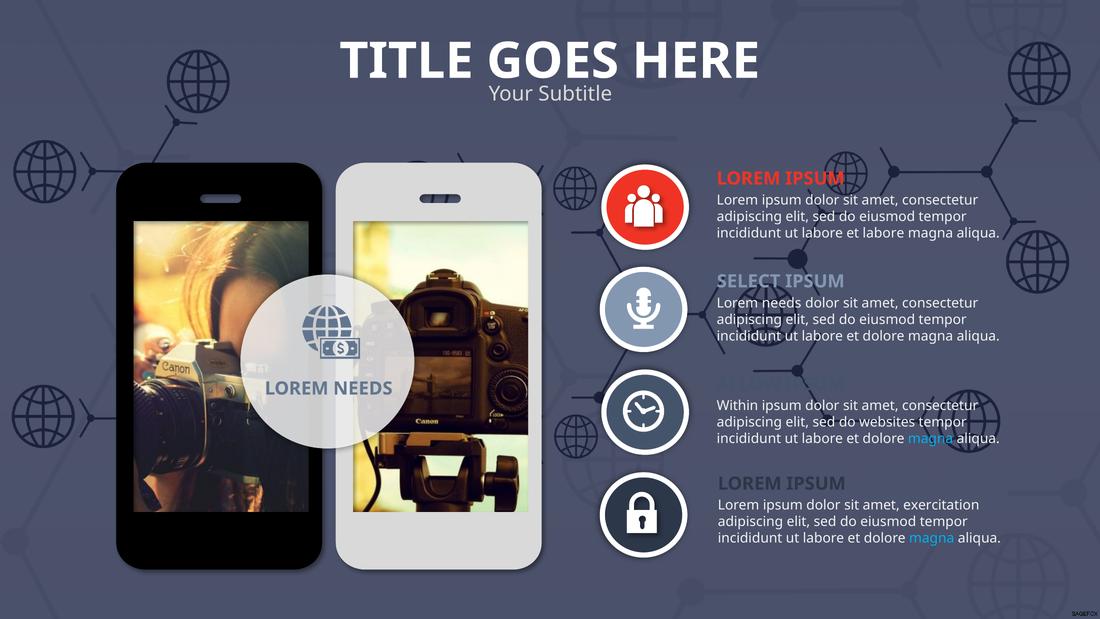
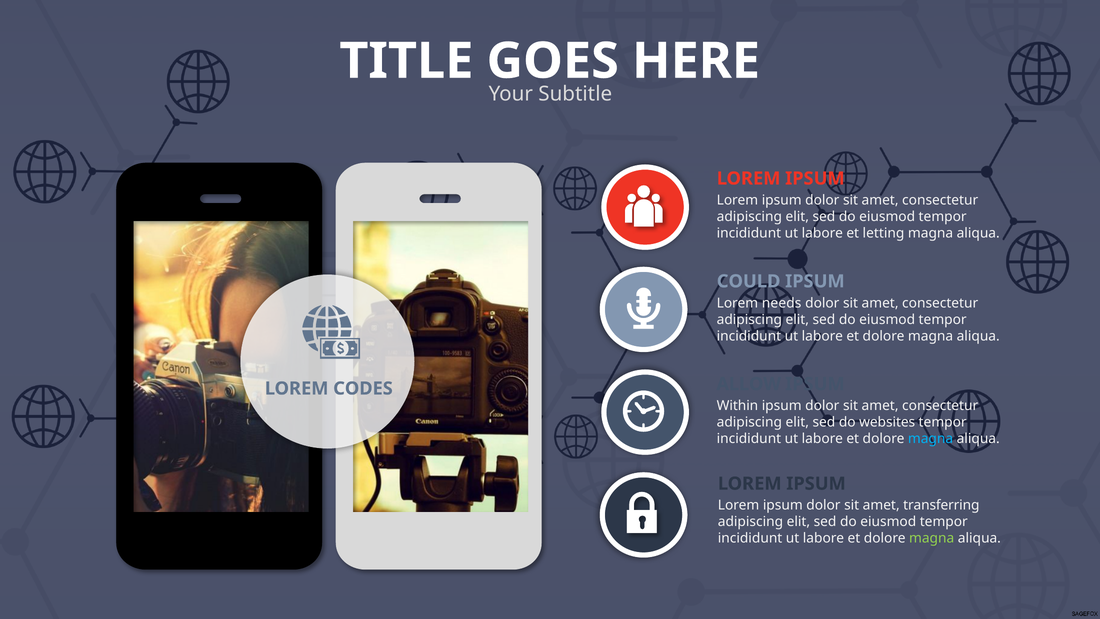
et labore: labore -> letting
SELECT: SELECT -> COULD
NEEDS at (363, 388): NEEDS -> CODES
exercitation: exercitation -> transferring
magna at (932, 538) colour: light blue -> light green
